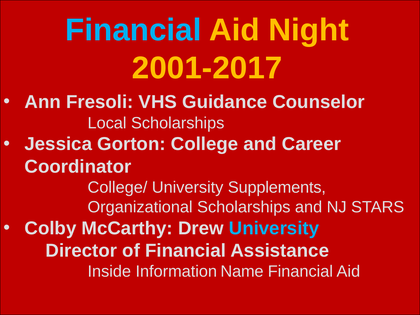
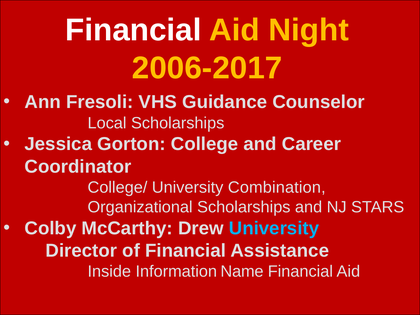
Financial at (133, 30) colour: light blue -> white
2001-2017: 2001-2017 -> 2006-2017
Supplements: Supplements -> Combination
